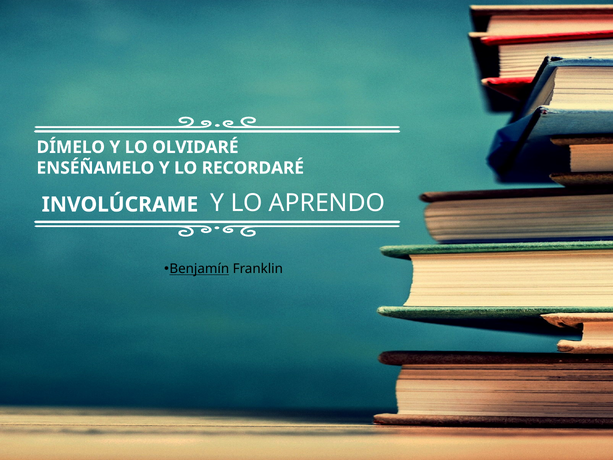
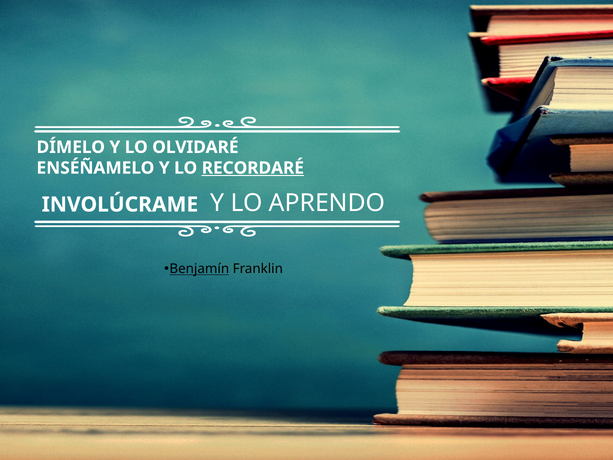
RECORDARÉ underline: none -> present
